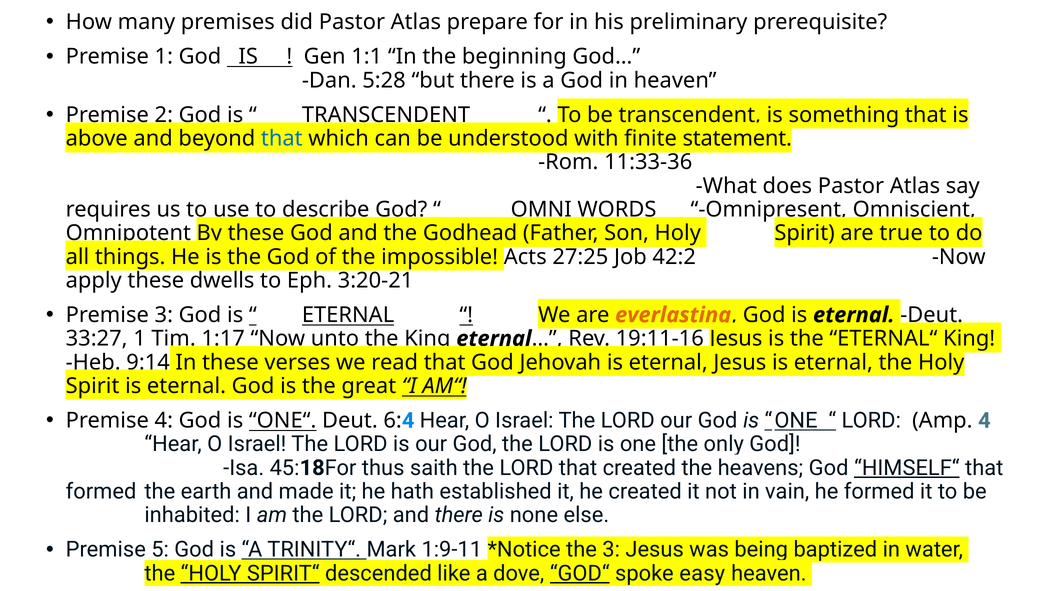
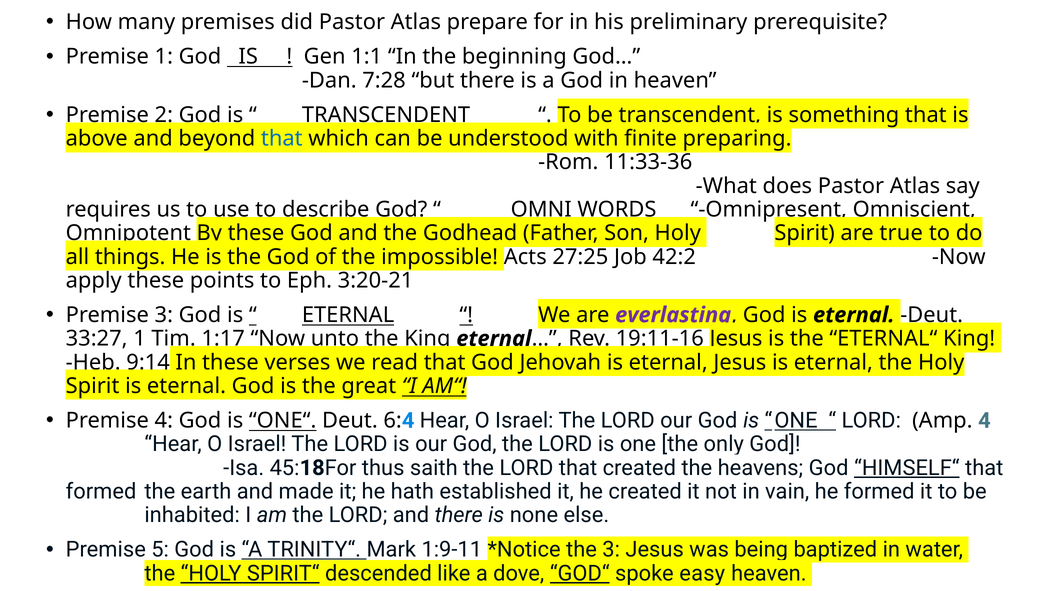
5:28: 5:28 -> 7:28
statement: statement -> preparing
dwells: dwells -> points
everlasting colour: orange -> purple
